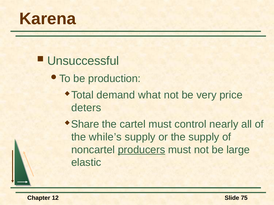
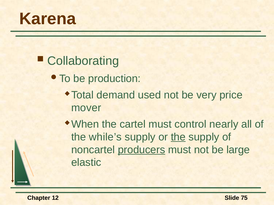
Unsuccessful: Unsuccessful -> Collaborating
what: what -> used
deters: deters -> mover
Share: Share -> When
the at (178, 137) underline: none -> present
